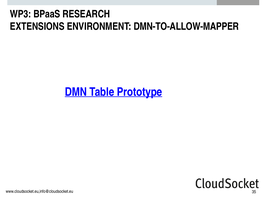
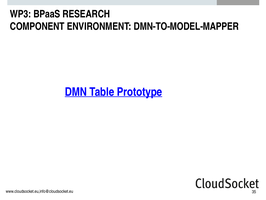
EXTENSIONS: EXTENSIONS -> COMPONENT
DMN-TO-ALLOW-MAPPER: DMN-TO-ALLOW-MAPPER -> DMN-TO-MODEL-MAPPER
